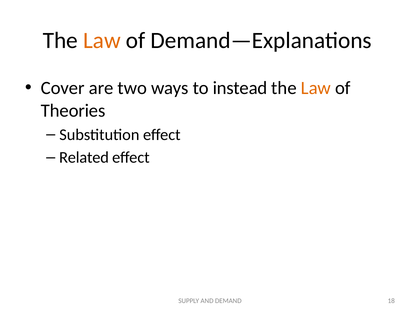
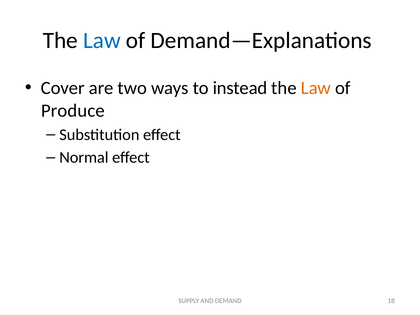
Law at (102, 40) colour: orange -> blue
Theories: Theories -> Produce
Related: Related -> Normal
